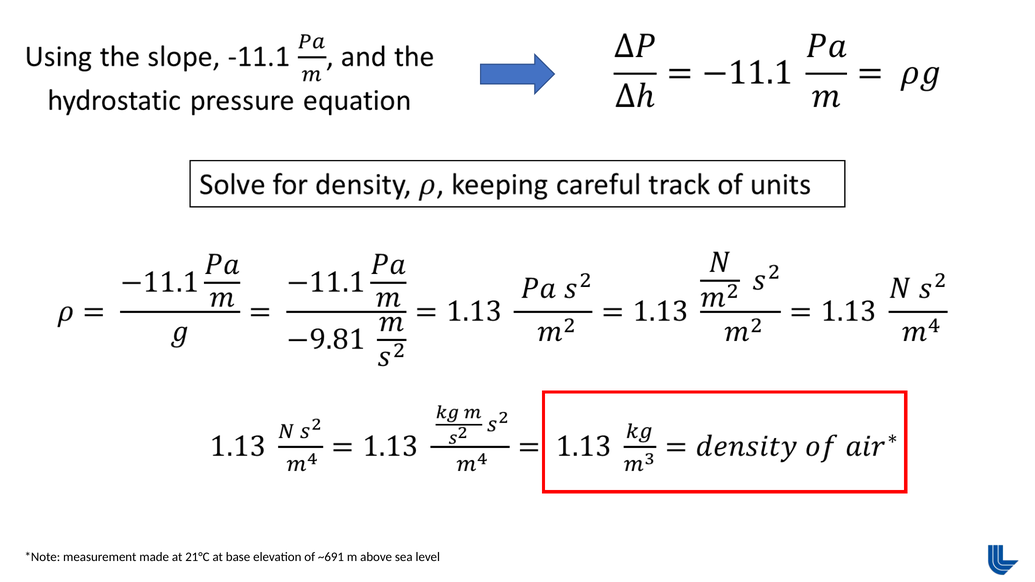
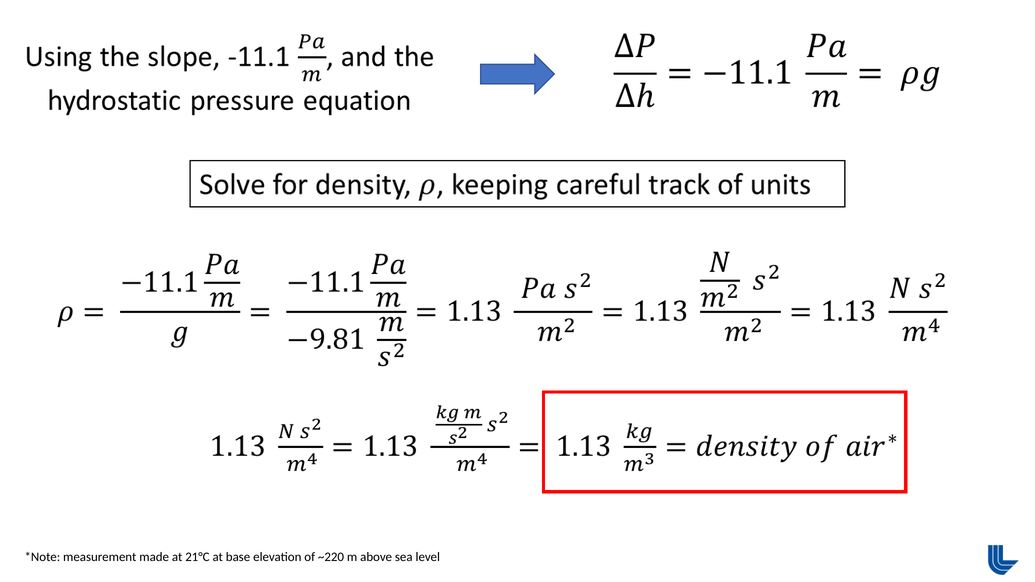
~691: ~691 -> ~220
